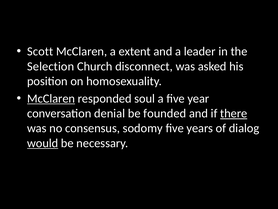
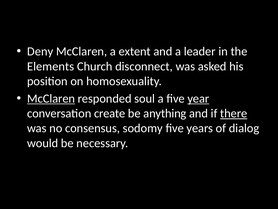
Scott: Scott -> Deny
Selection: Selection -> Elements
year underline: none -> present
denial: denial -> create
founded: founded -> anything
would underline: present -> none
